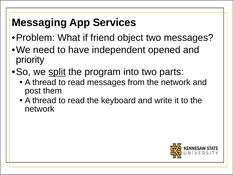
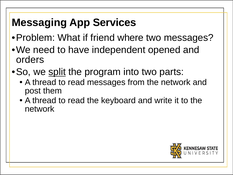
object: object -> where
priority: priority -> orders
